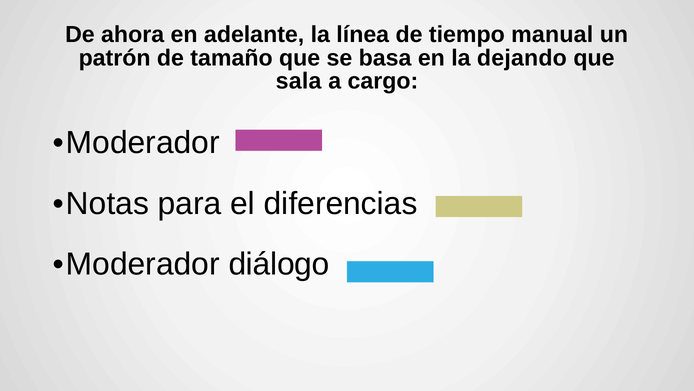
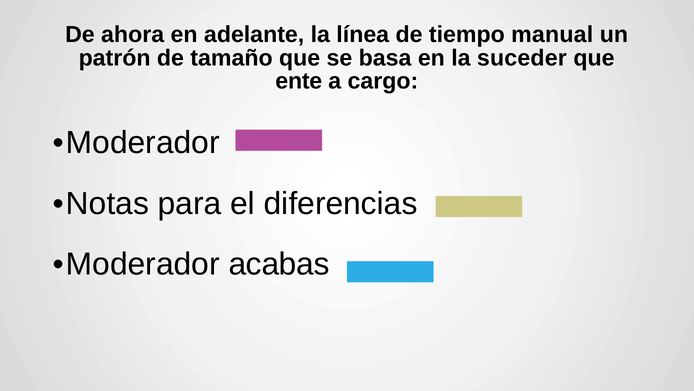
dejando: dejando -> suceder
sala: sala -> ente
diálogo: diálogo -> acabas
